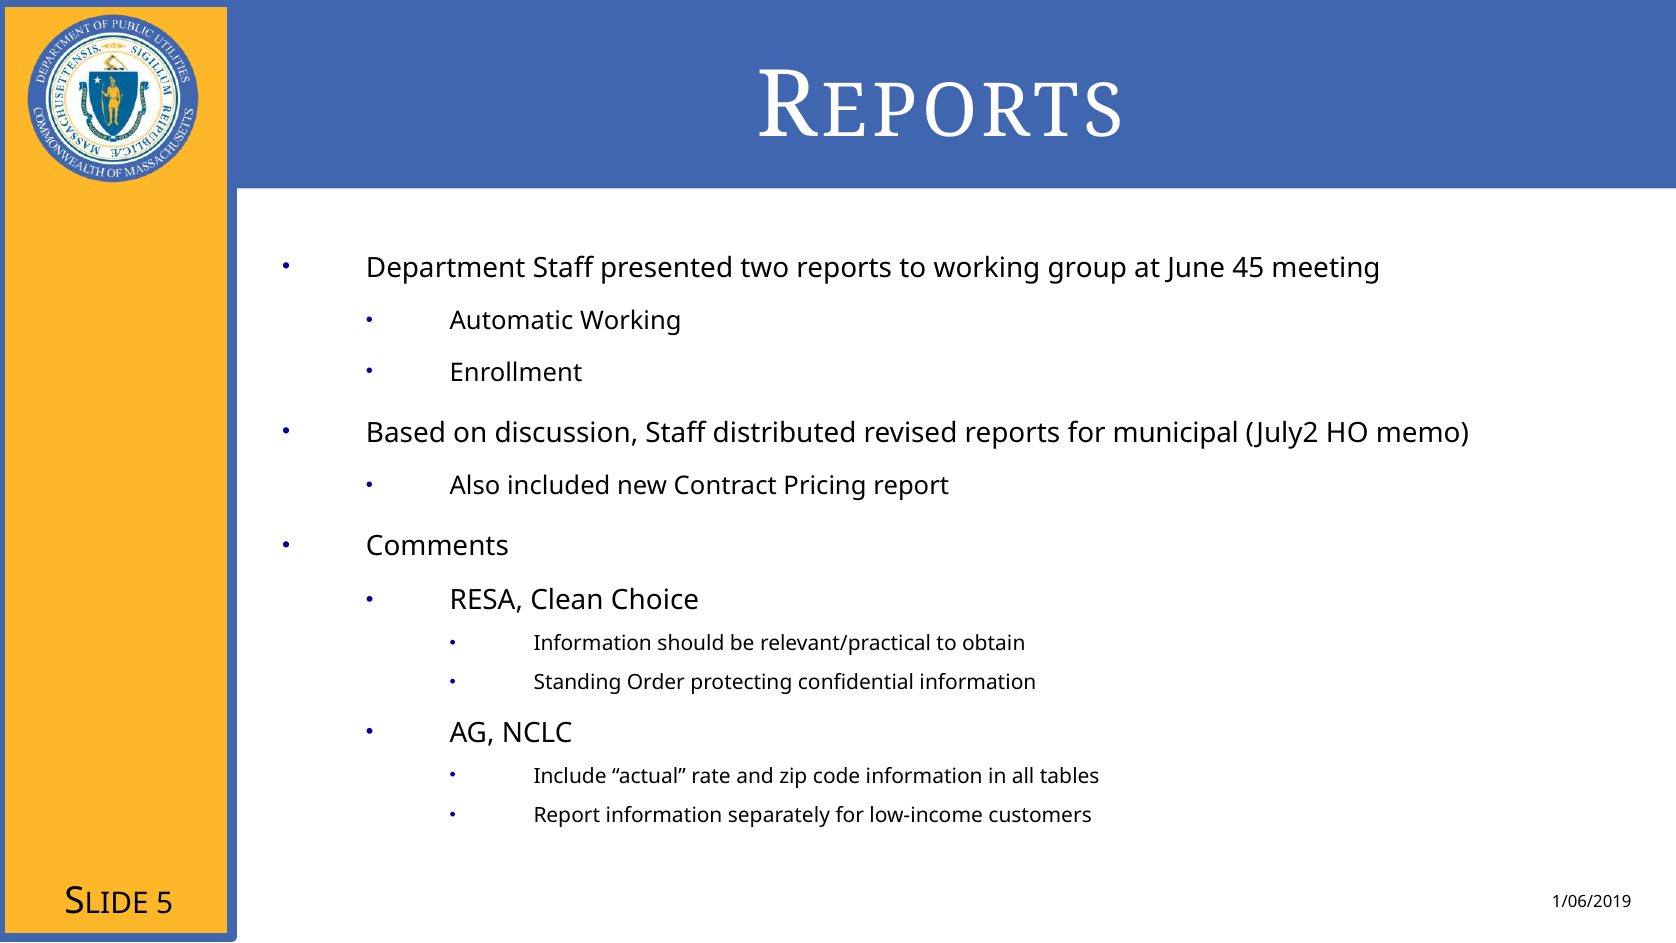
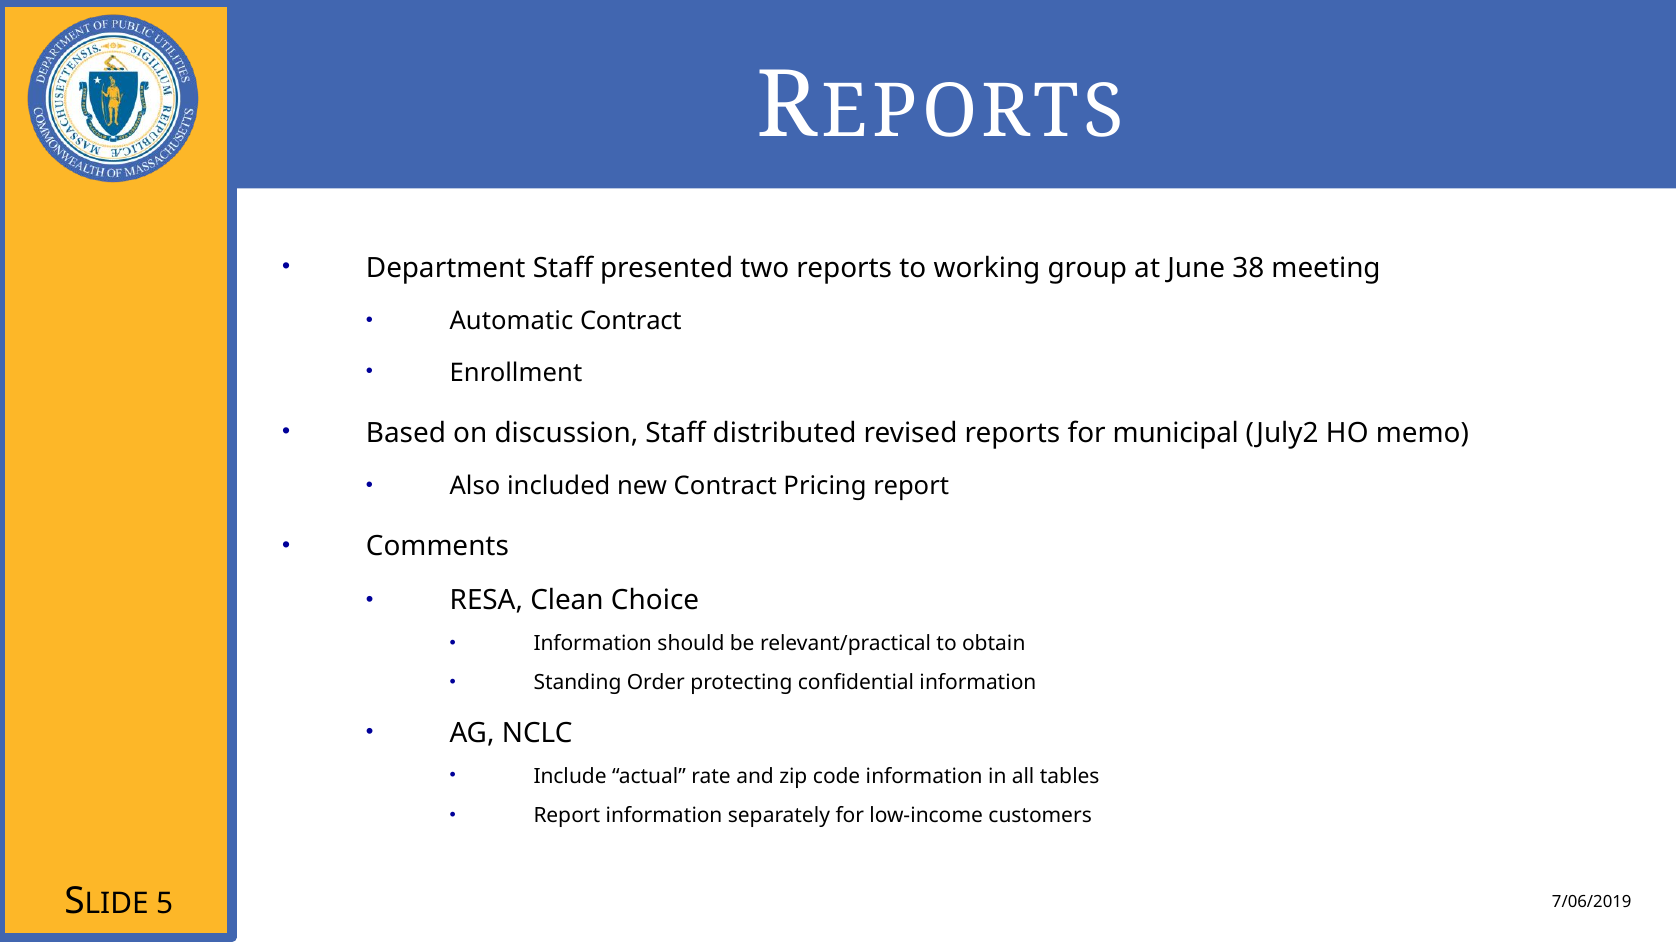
45: 45 -> 38
Automatic Working: Working -> Contract
1/06/2019: 1/06/2019 -> 7/06/2019
